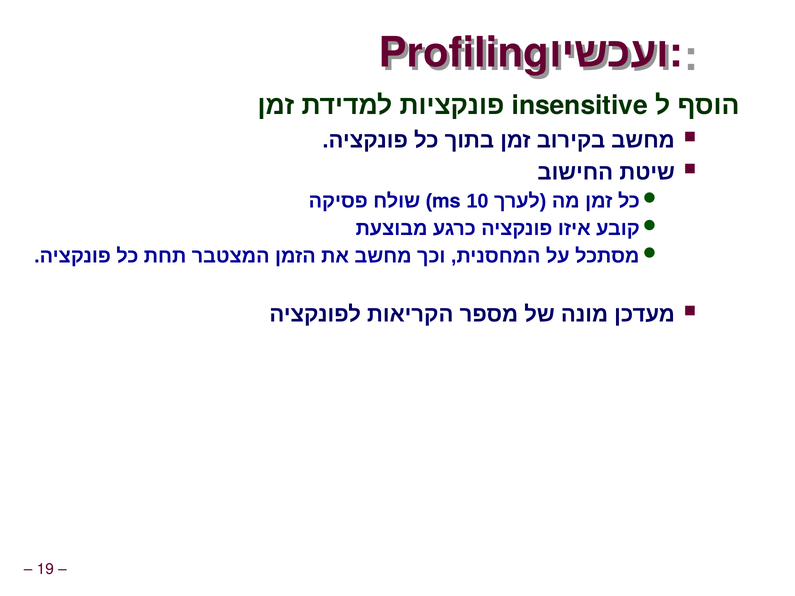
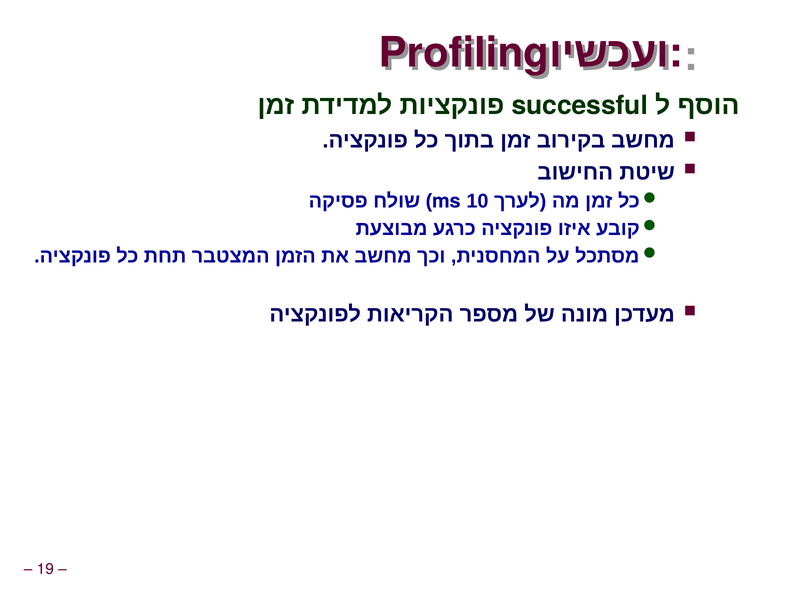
insensitive: insensitive -> successful
